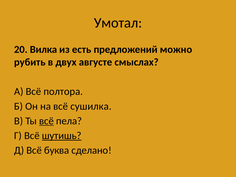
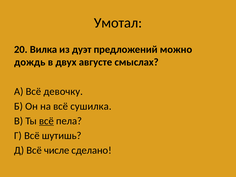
есть: есть -> дуэт
рубить: рубить -> дождь
полтора: полтора -> девочку
шутишь underline: present -> none
буква: буква -> числе
